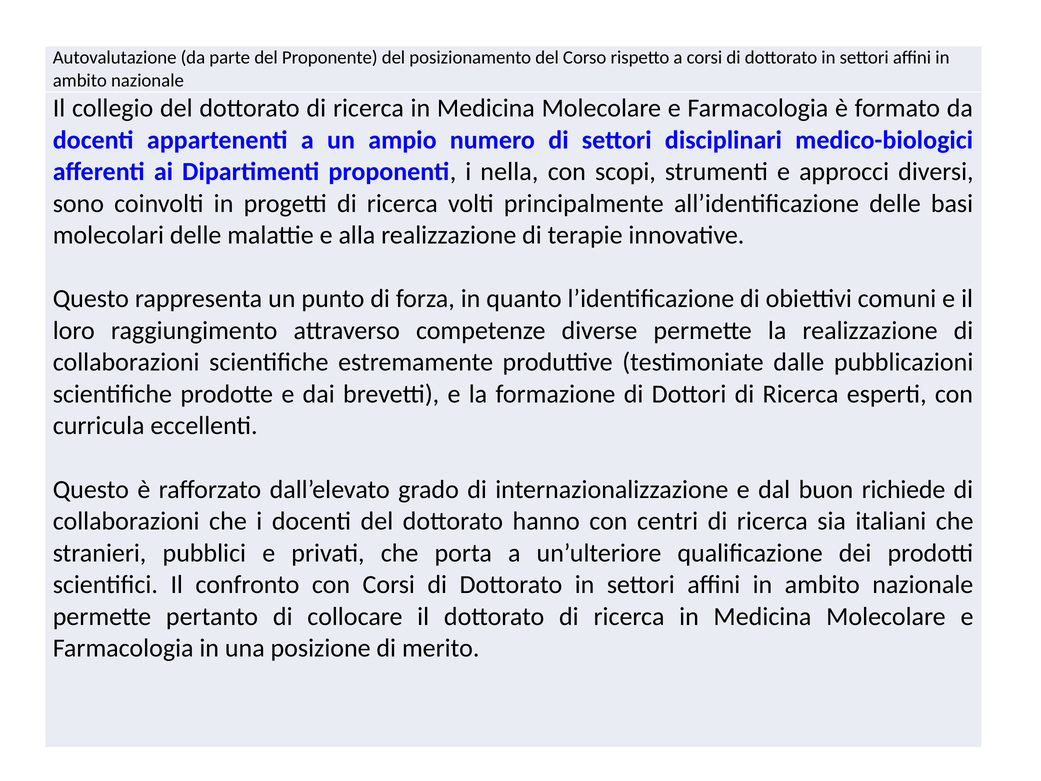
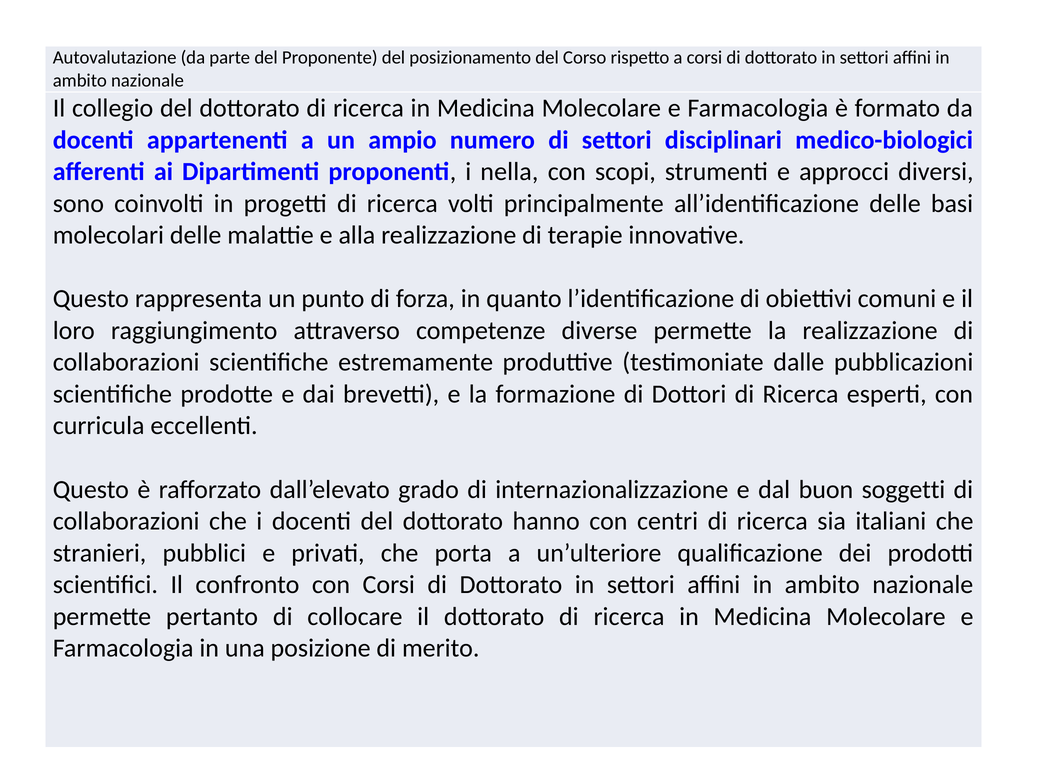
richiede: richiede -> soggetti
